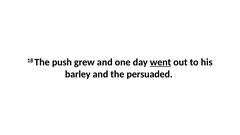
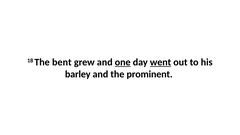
push: push -> bent
one underline: none -> present
persuaded: persuaded -> prominent
